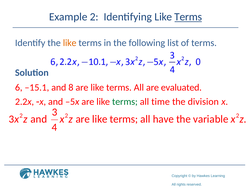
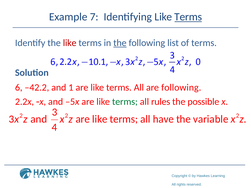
Example 2: 2 -> 7
like at (70, 43) colour: orange -> red
the at (120, 43) underline: none -> present
–15.1: –15.1 -> –42.2
8: 8 -> 1
are evaluated: evaluated -> following
time: time -> rules
division: division -> possible
